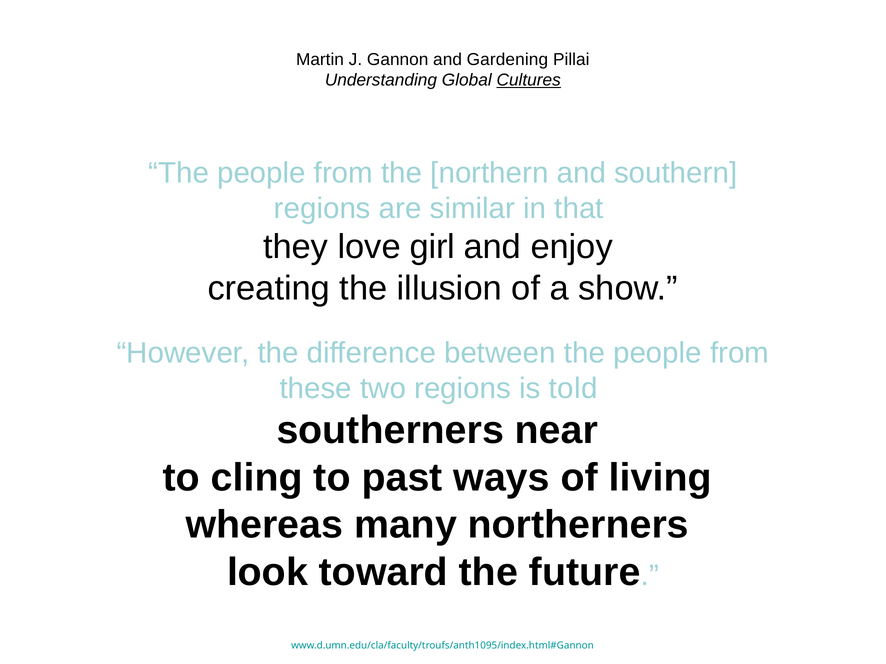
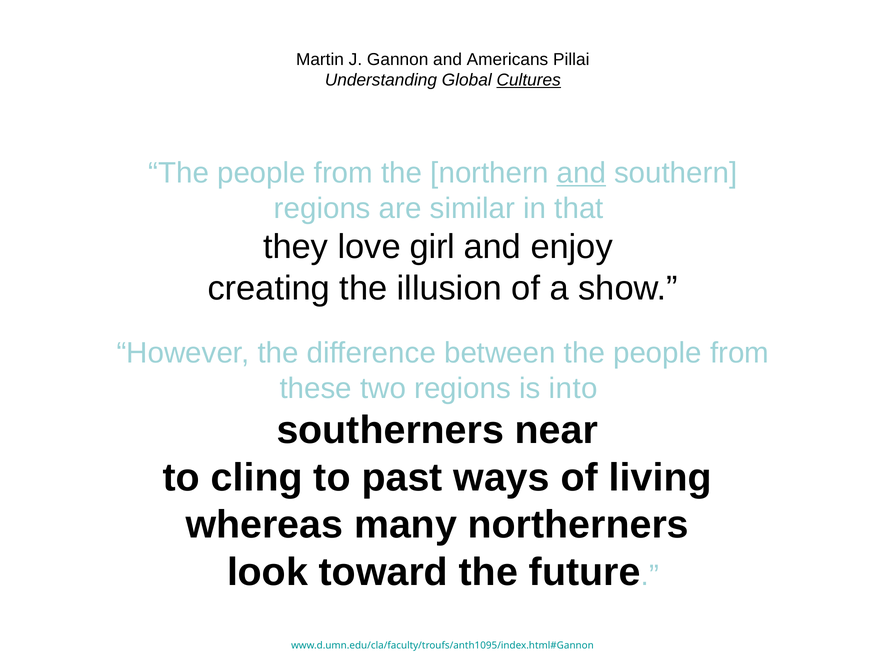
Gardening: Gardening -> Americans
and at (581, 173) underline: none -> present
told: told -> into
